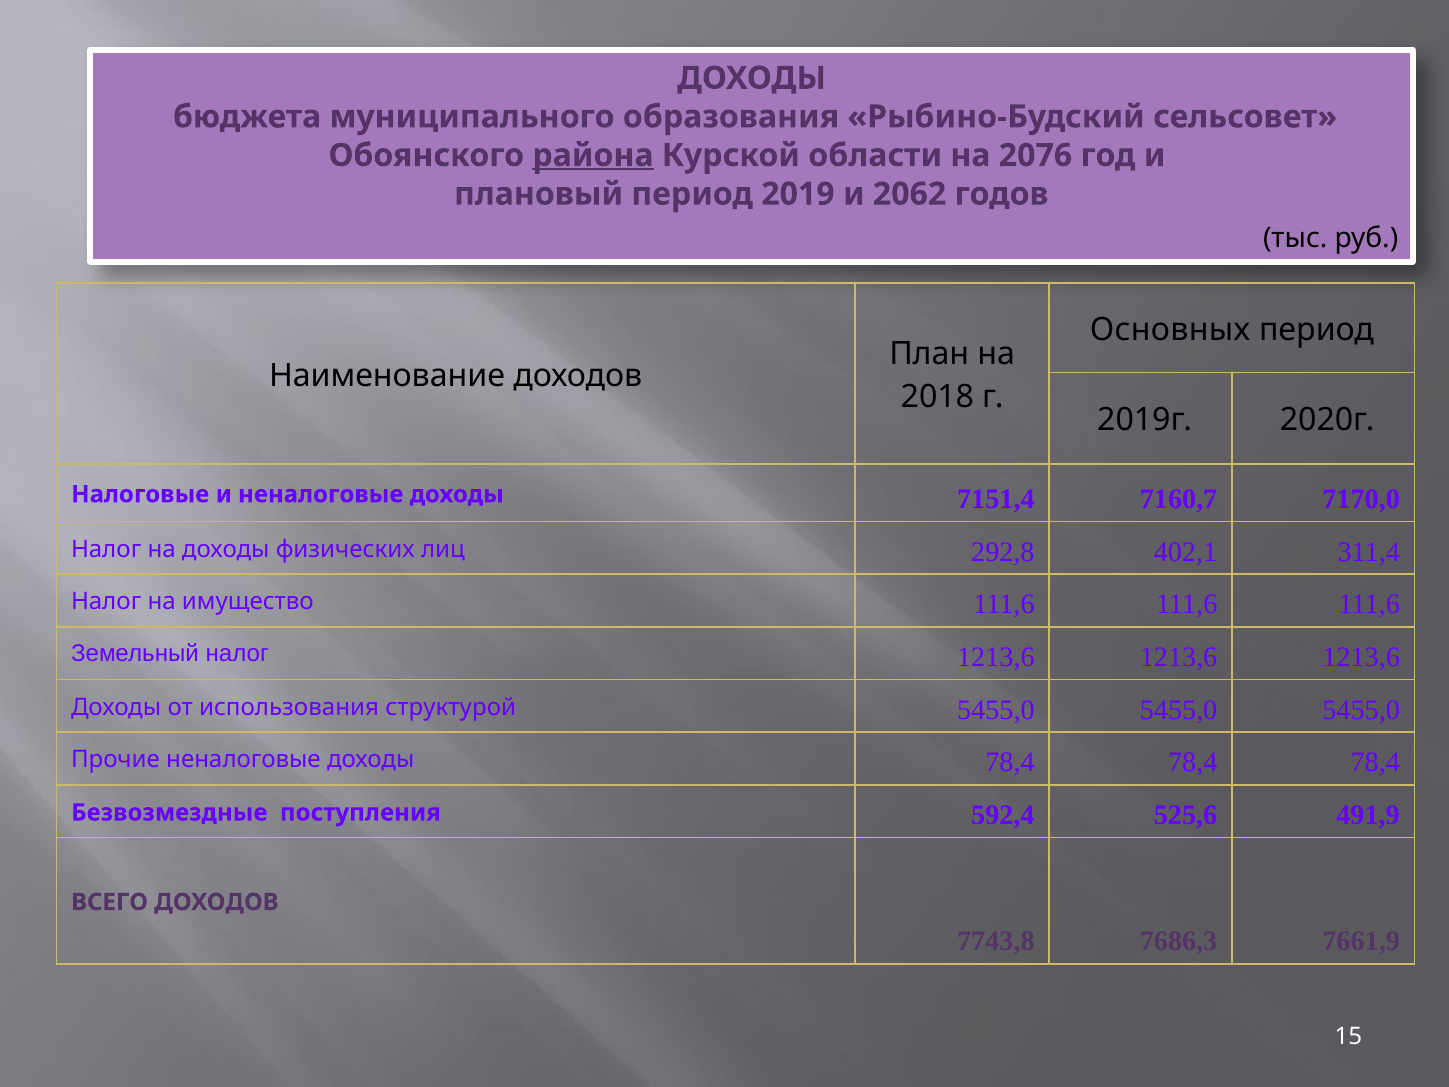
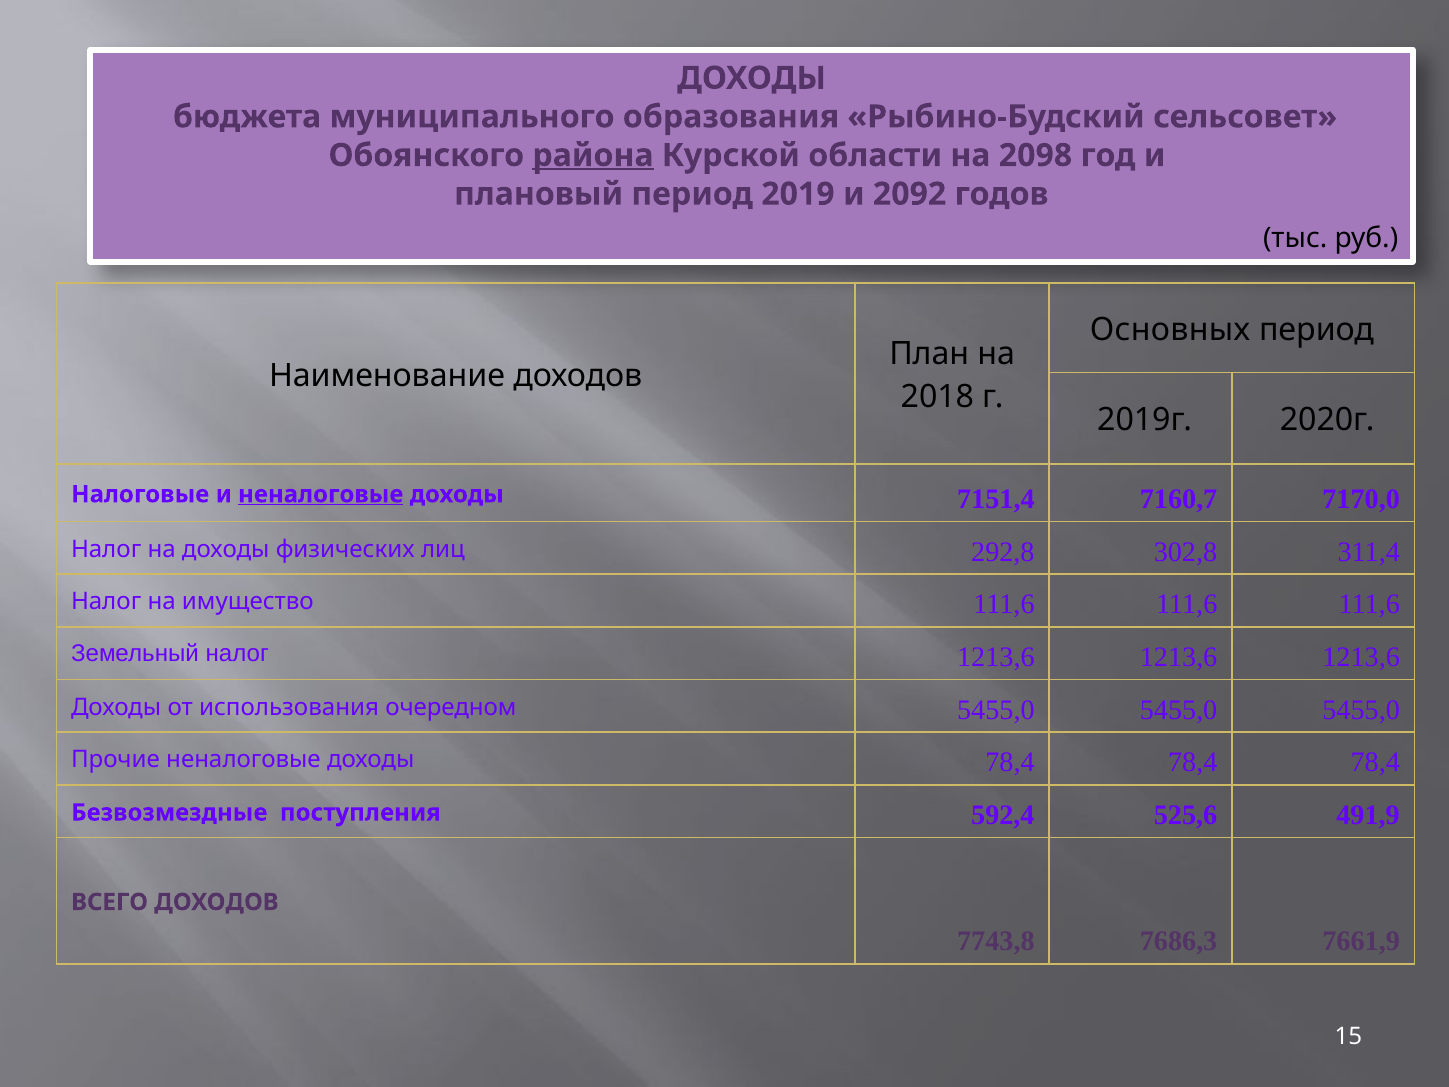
2076: 2076 -> 2098
2062: 2062 -> 2092
неналоговые at (321, 494) underline: none -> present
402,1: 402,1 -> 302,8
структурой: структурой -> очередном
